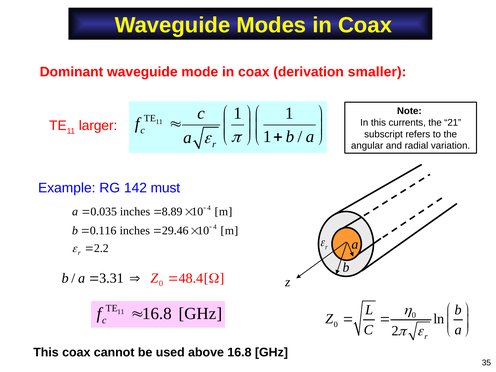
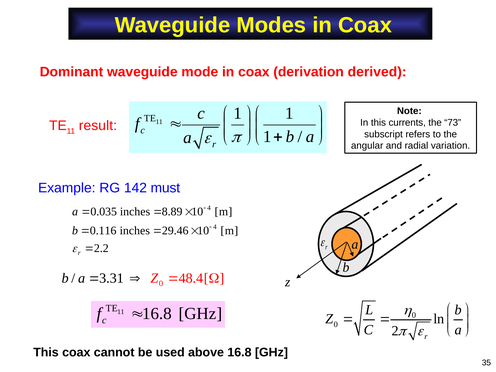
smaller: smaller -> derived
21: 21 -> 73
larger: larger -> result
